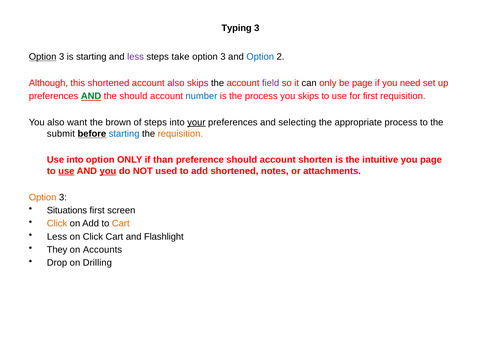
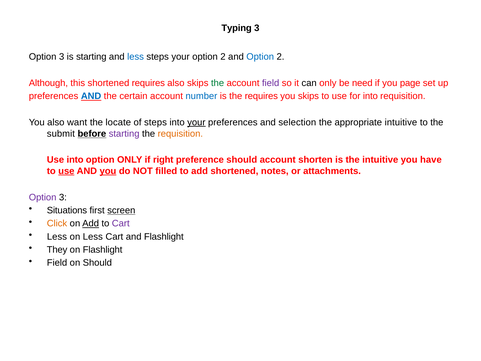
Option at (43, 57) underline: present -> none
less at (136, 57) colour: purple -> blue
steps take: take -> your
3 at (223, 57): 3 -> 2
shortened account: account -> requires
the at (218, 83) colour: black -> green
be page: page -> need
need: need -> page
AND at (91, 96) colour: green -> blue
the should: should -> certain
the process: process -> requires
for first: first -> into
brown: brown -> locate
selecting: selecting -> selection
appropriate process: process -> intuitive
starting at (124, 134) colour: blue -> purple
than: than -> right
you page: page -> have
used: used -> filled
Option at (43, 197) colour: orange -> purple
screen underline: none -> present
Add at (91, 223) underline: none -> present
Cart at (121, 223) colour: orange -> purple
on Click: Click -> Less
on Accounts: Accounts -> Flashlight
Drop at (57, 263): Drop -> Field
on Drilling: Drilling -> Should
